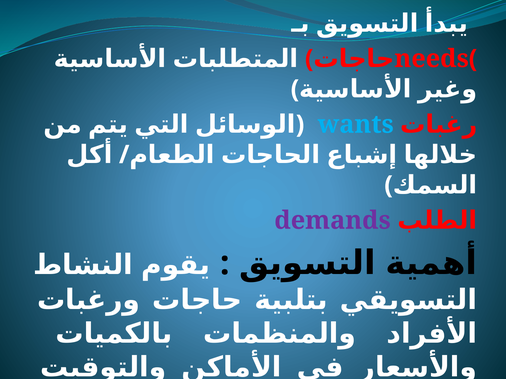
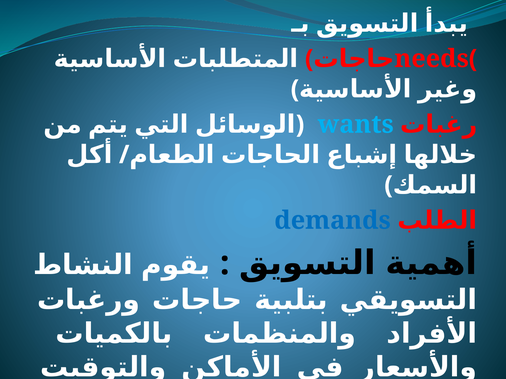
demands colour: purple -> blue
